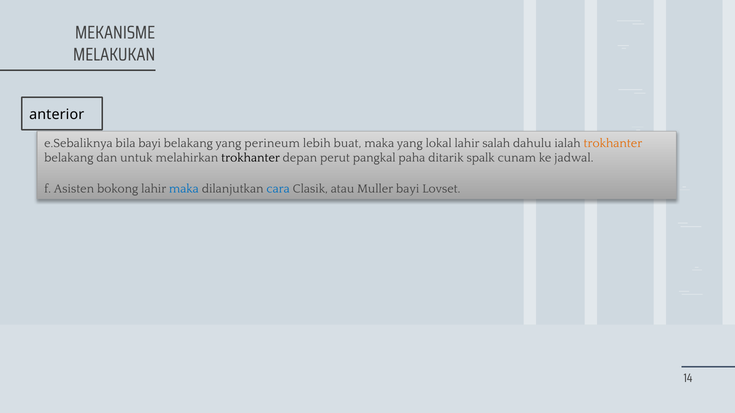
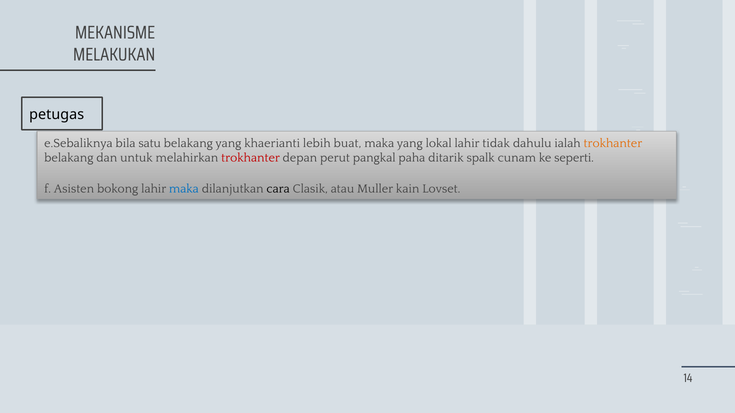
anterior: anterior -> petugas
bila bayi: bayi -> satu
perineum: perineum -> khaerianti
salah: salah -> tidak
trokhanter at (251, 158) colour: black -> red
jadwal: jadwal -> seperti
cara colour: blue -> black
Muller bayi: bayi -> kain
